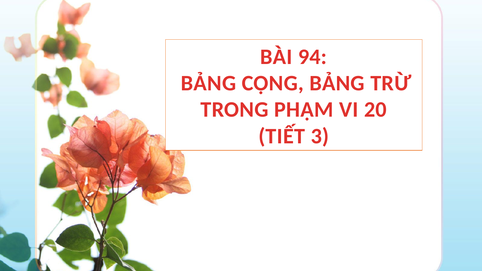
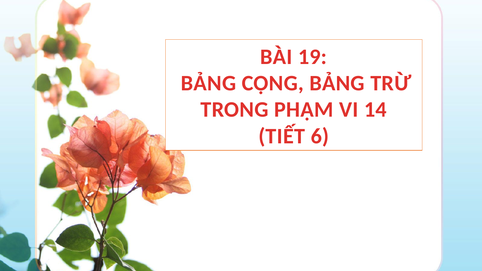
94: 94 -> 19
20: 20 -> 14
3: 3 -> 6
